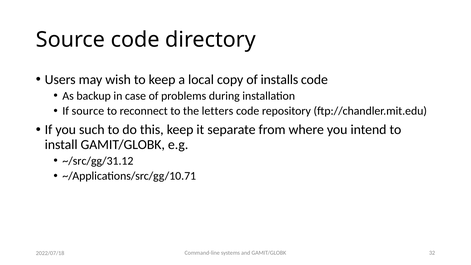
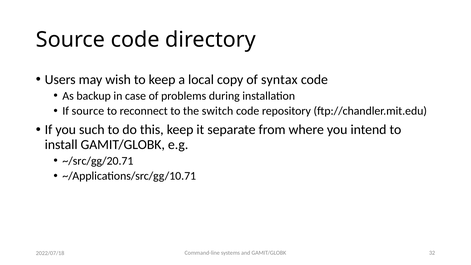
installs: installs -> syntax
letters: letters -> switch
~/src/gg/31.12: ~/src/gg/31.12 -> ~/src/gg/20.71
